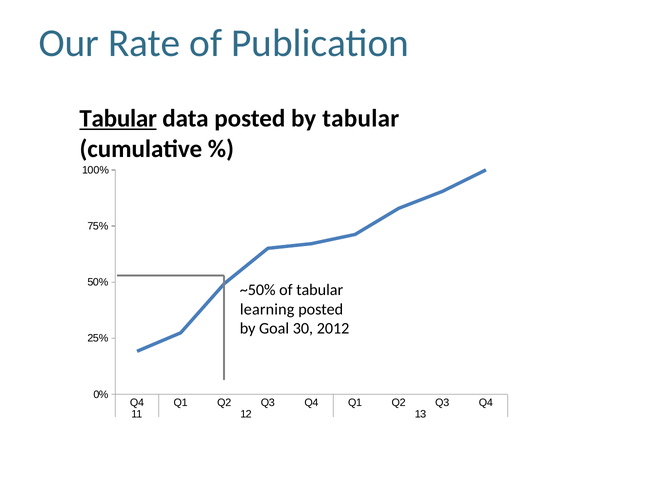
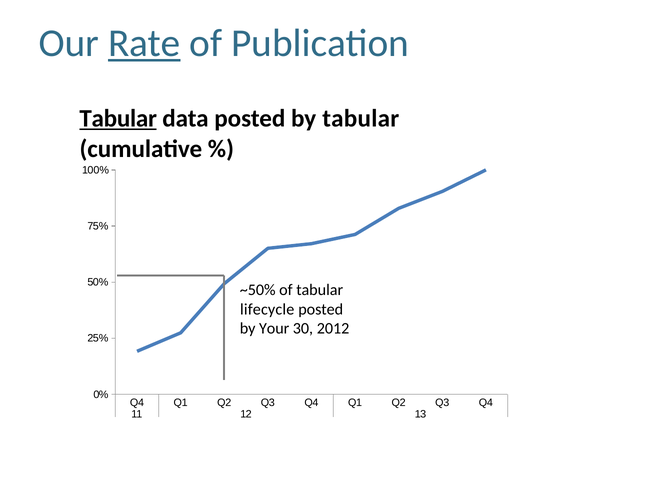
Rate underline: none -> present
learning: learning -> lifecycle
Goal: Goal -> Your
